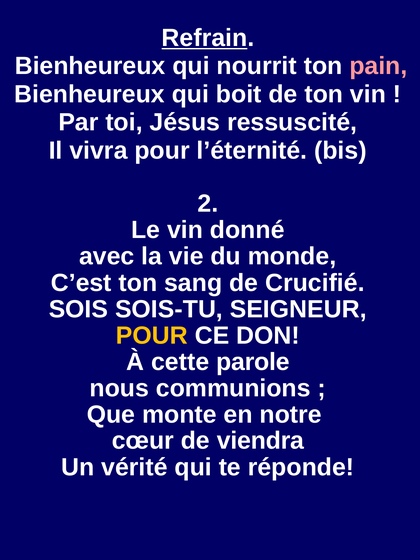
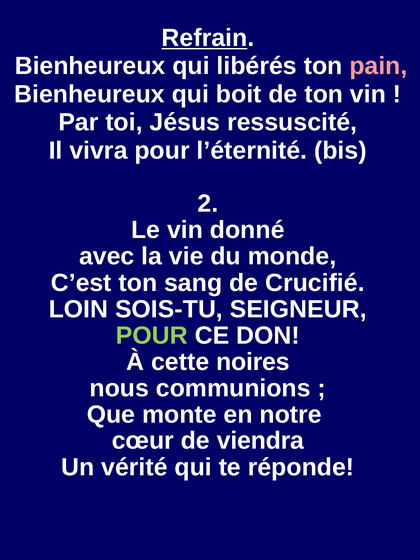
nourrit: nourrit -> libérés
SOIS: SOIS -> LOIN
POUR at (152, 336) colour: yellow -> light green
parole: parole -> noires
